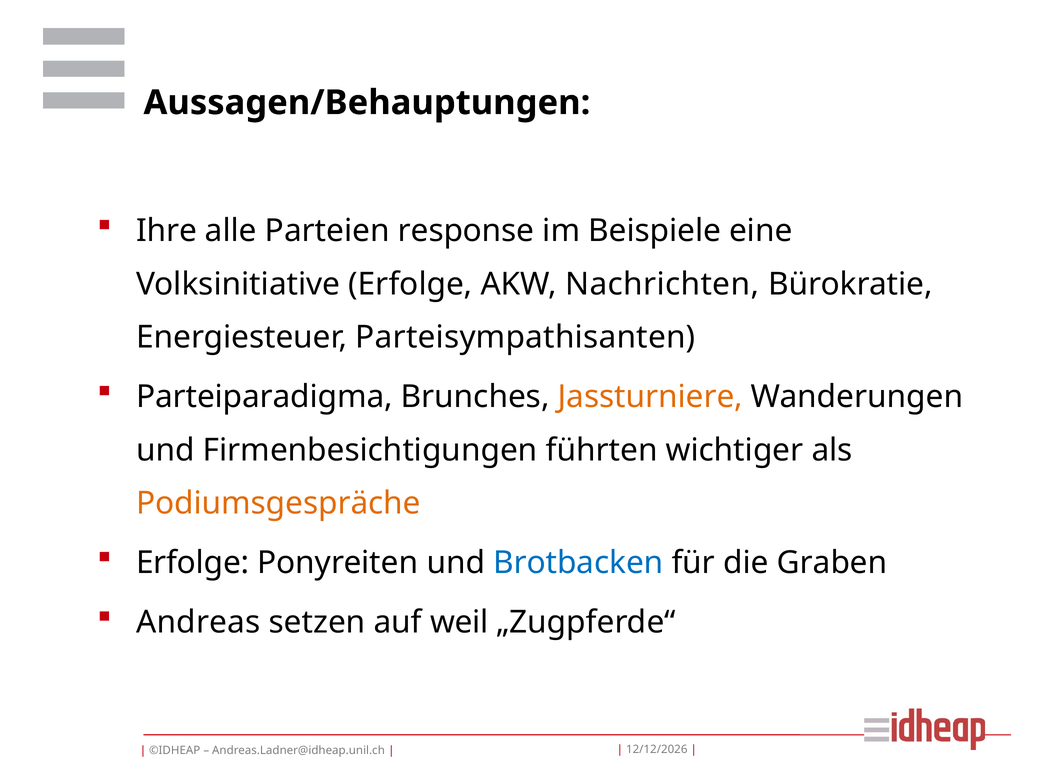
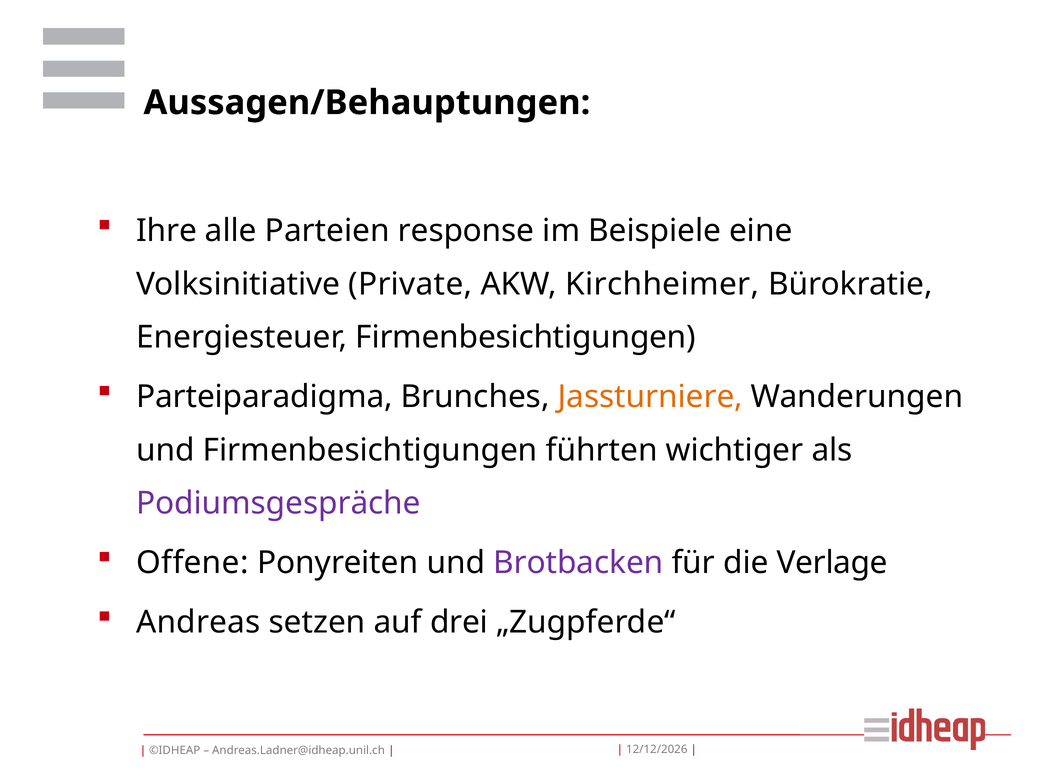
Volksinitiative Erfolge: Erfolge -> Private
Nachrichten: Nachrichten -> Kirchheimer
Energiesteuer Parteisympathisanten: Parteisympathisanten -> Firmenbesichtigungen
Podiumsgespräche colour: orange -> purple
Erfolge at (193, 563): Erfolge -> Offene
Brotbacken colour: blue -> purple
Graben: Graben -> Verlage
weil: weil -> drei
